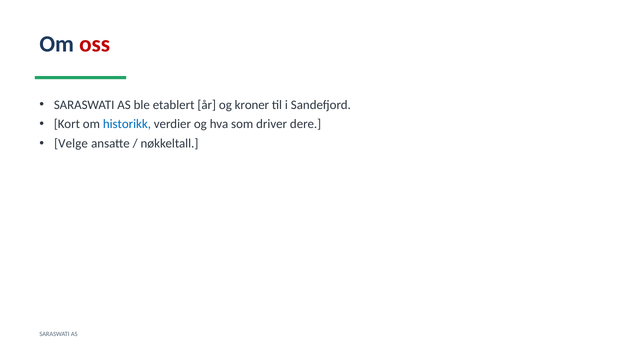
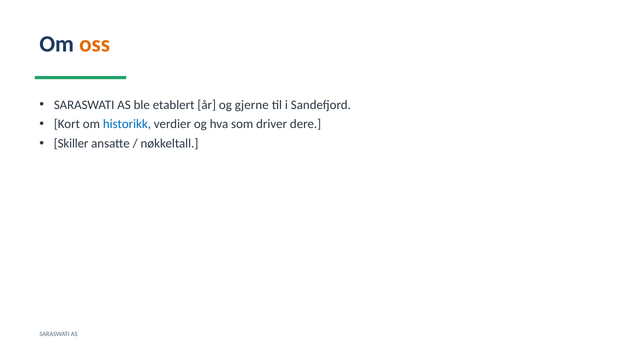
oss colour: red -> orange
kroner: kroner -> gjerne
Velge: Velge -> Skiller
